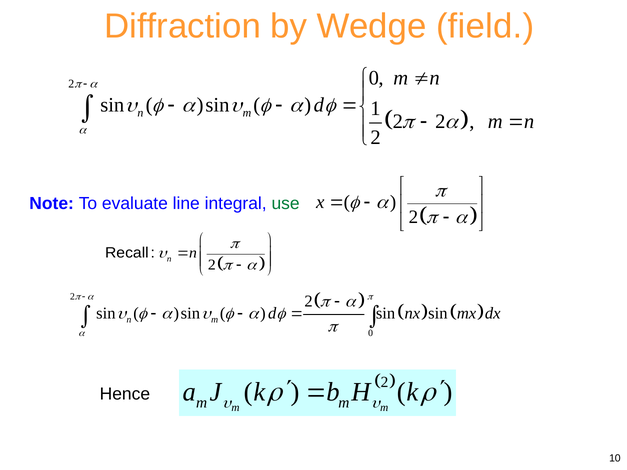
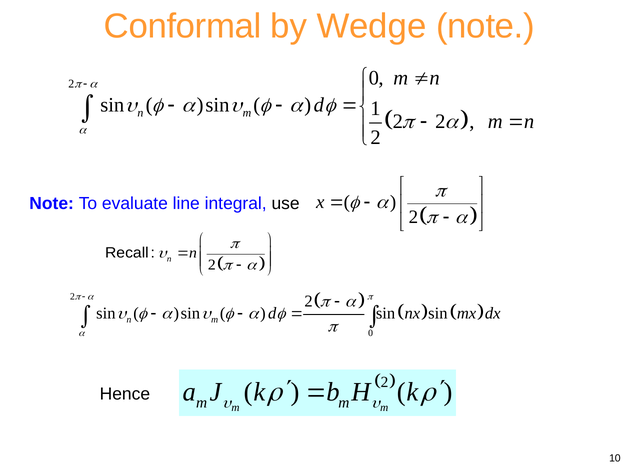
Diffraction: Diffraction -> Conformal
Wedge field: field -> note
use colour: green -> black
